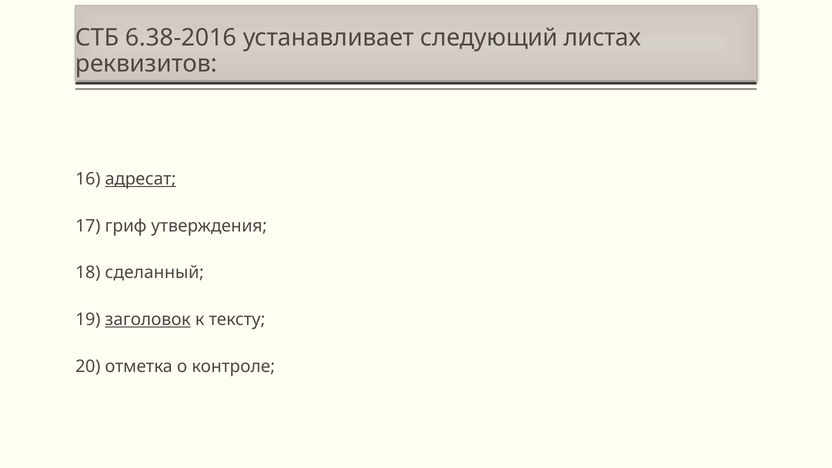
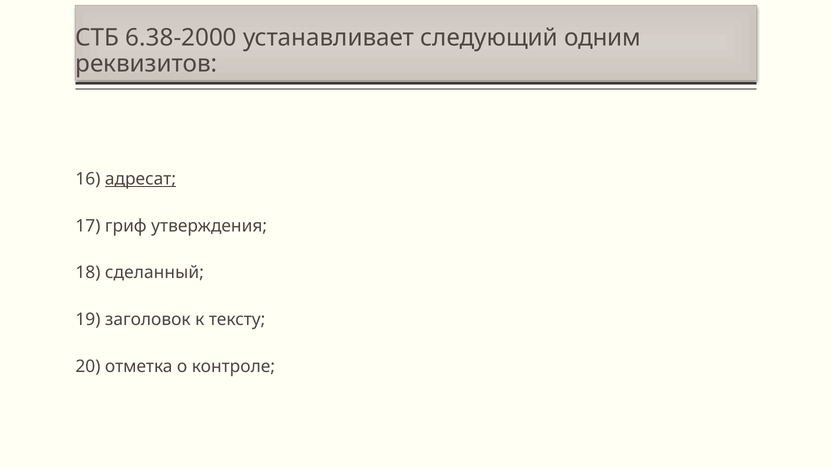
6.38-2016: 6.38-2016 -> 6.38-2000
листах: листах -> одним
заголовок underline: present -> none
